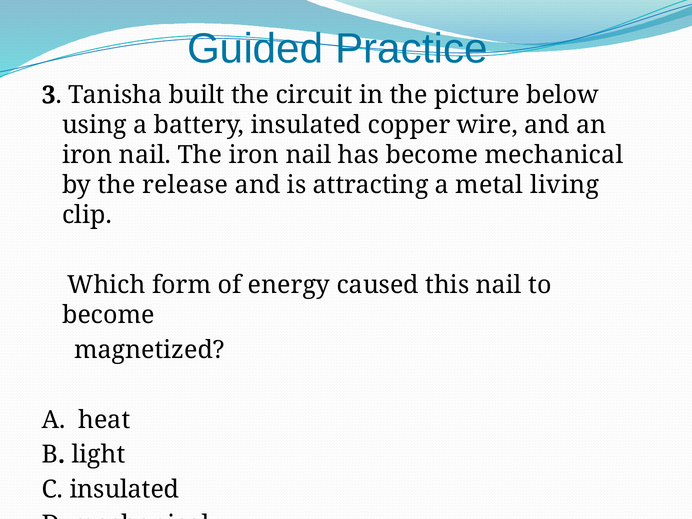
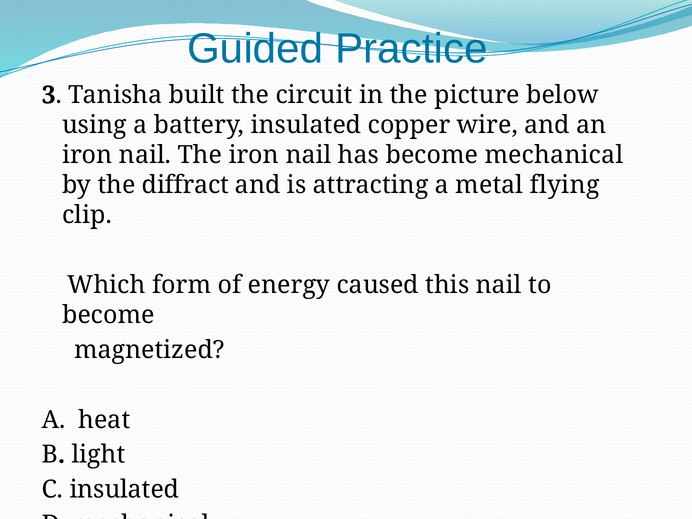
release: release -> diffract
living: living -> flying
